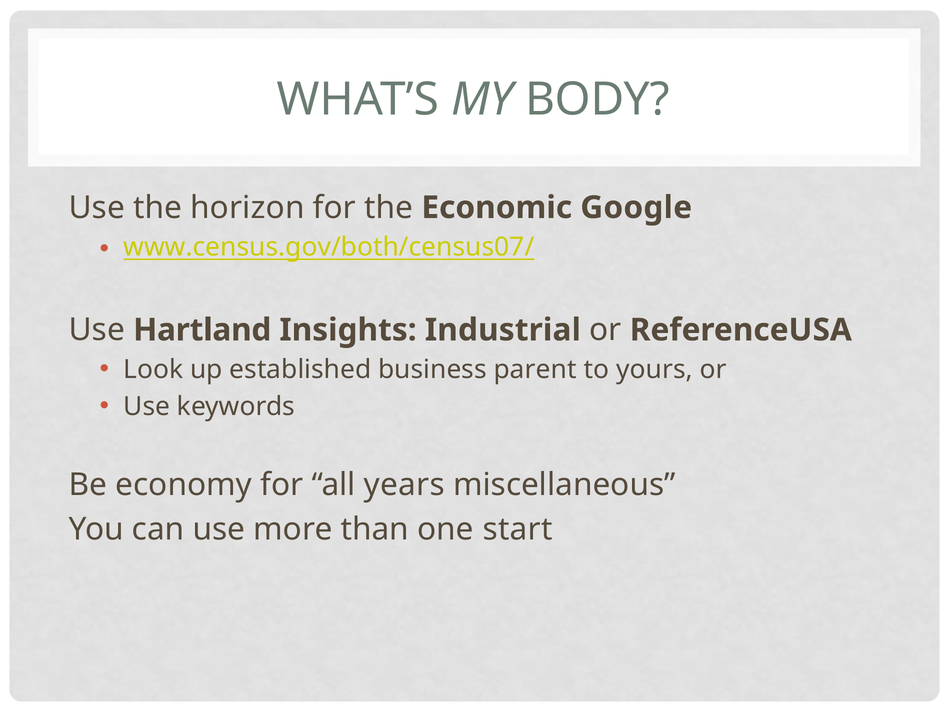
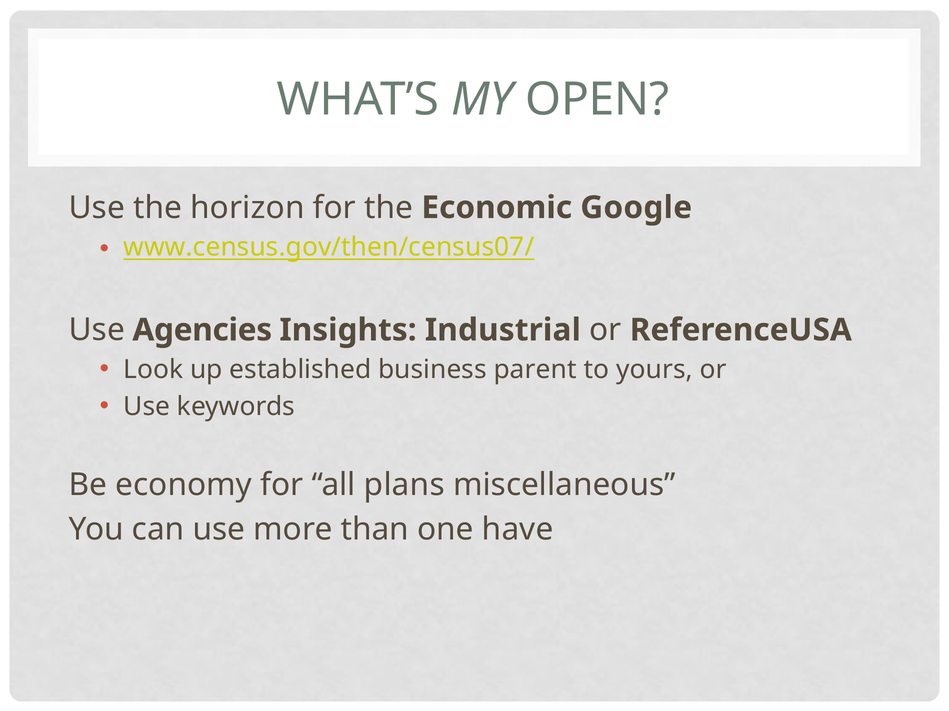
BODY: BODY -> OPEN
www.census.gov/both/census07/: www.census.gov/both/census07/ -> www.census.gov/then/census07/
Hartland: Hartland -> Agencies
years: years -> plans
start: start -> have
